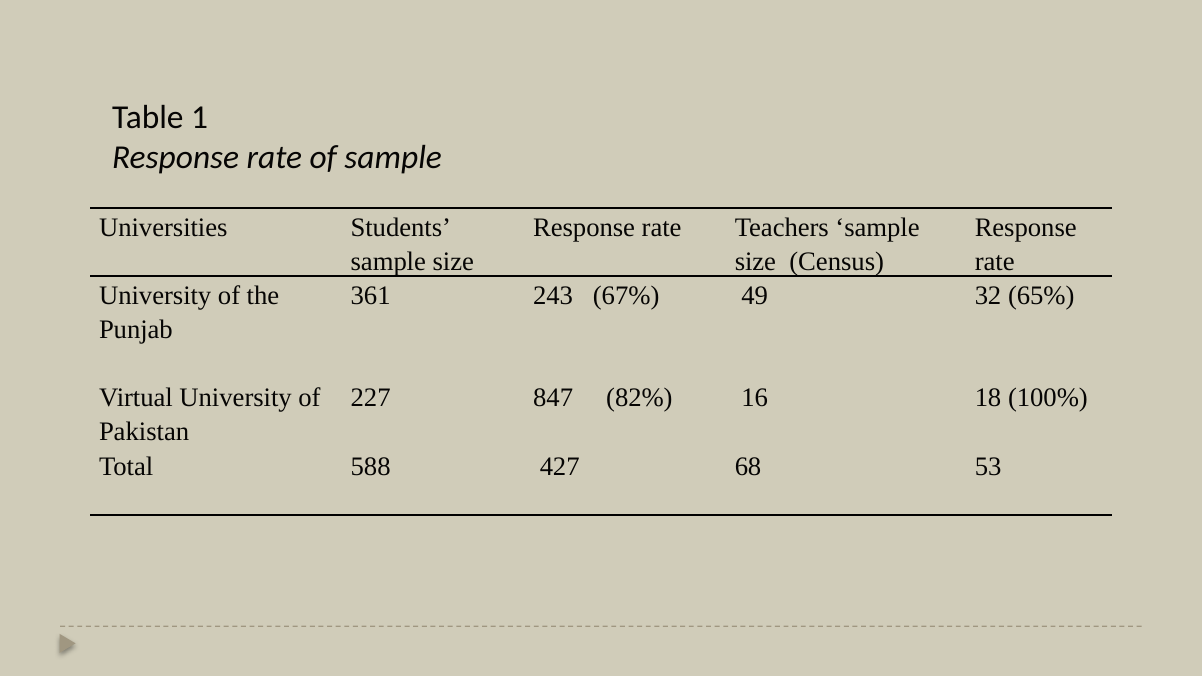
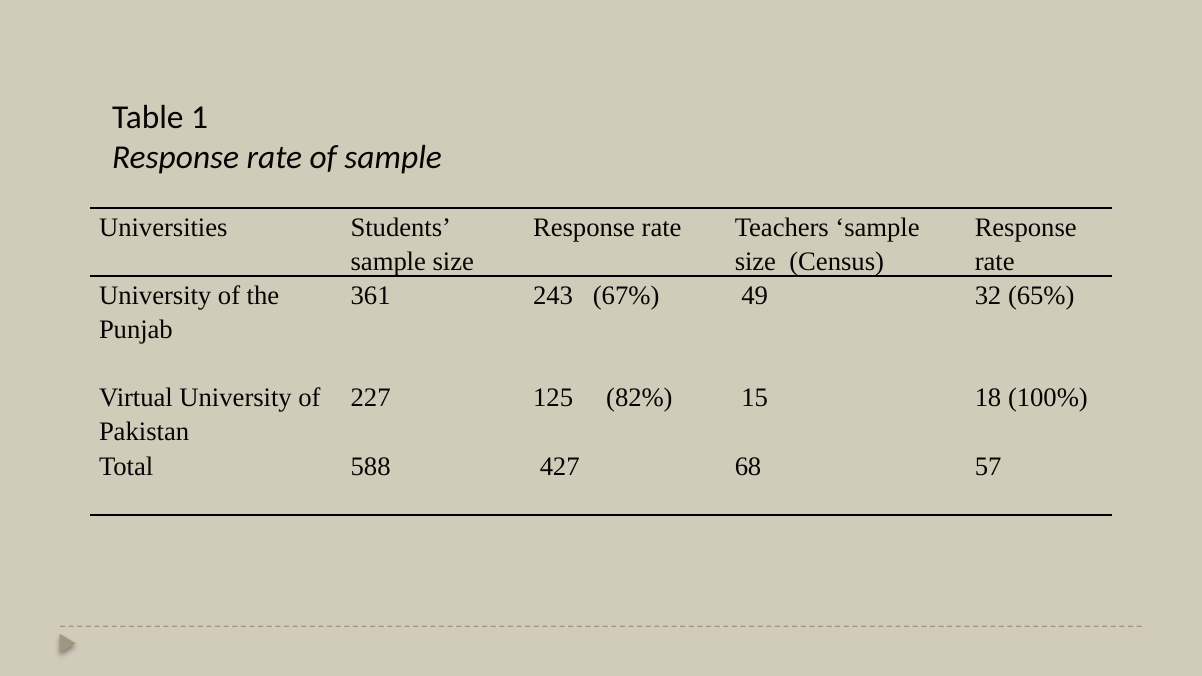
847: 847 -> 125
16: 16 -> 15
53: 53 -> 57
